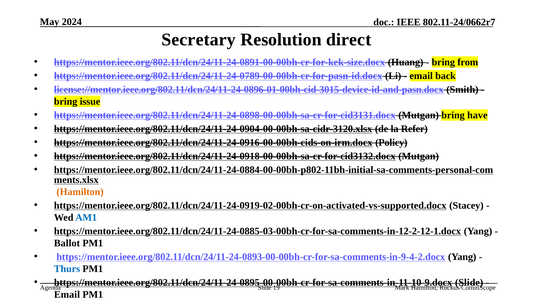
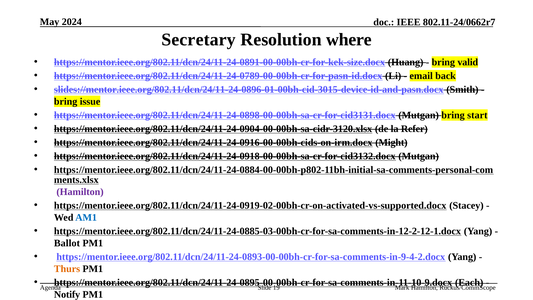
direct: direct -> where
from: from -> valid
license://mentor.ieee.org/802.11/dcn/24/11-24-0896-01-00bh-cid-3015-device-id-and-pasn.docx: license://mentor.ieee.org/802.11/dcn/24/11-24-0896-01-00bh-cid-3015-device-id-and-pasn.docx -> slides://mentor.ieee.org/802.11/dcn/24/11-24-0896-01-00bh-cid-3015-device-id-and-pasn.docx
have: have -> start
Policy: Policy -> Might
Hamilton at (80, 192) colour: orange -> purple
Thurs colour: blue -> orange
Slide at (469, 282): Slide -> Each
Email at (67, 294): Email -> Notify
